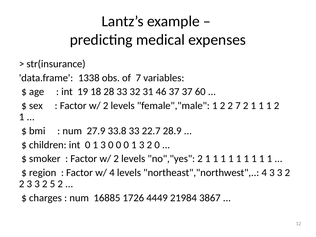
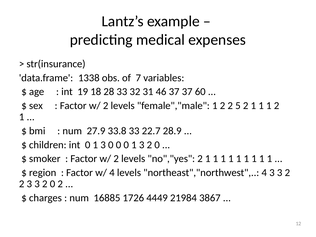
2 7: 7 -> 5
3 3 2 5: 5 -> 0
